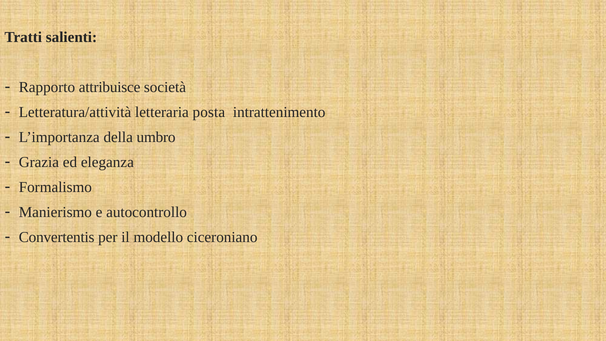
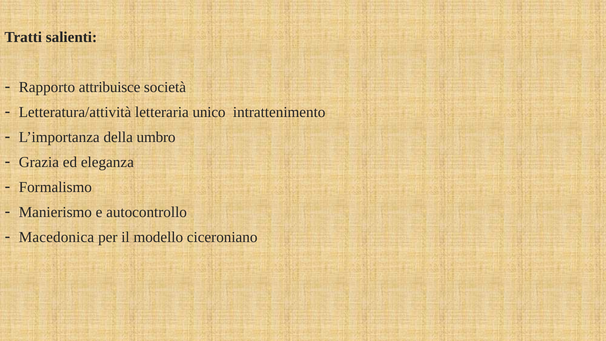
posta: posta -> unico
Convertentis: Convertentis -> Macedonica
